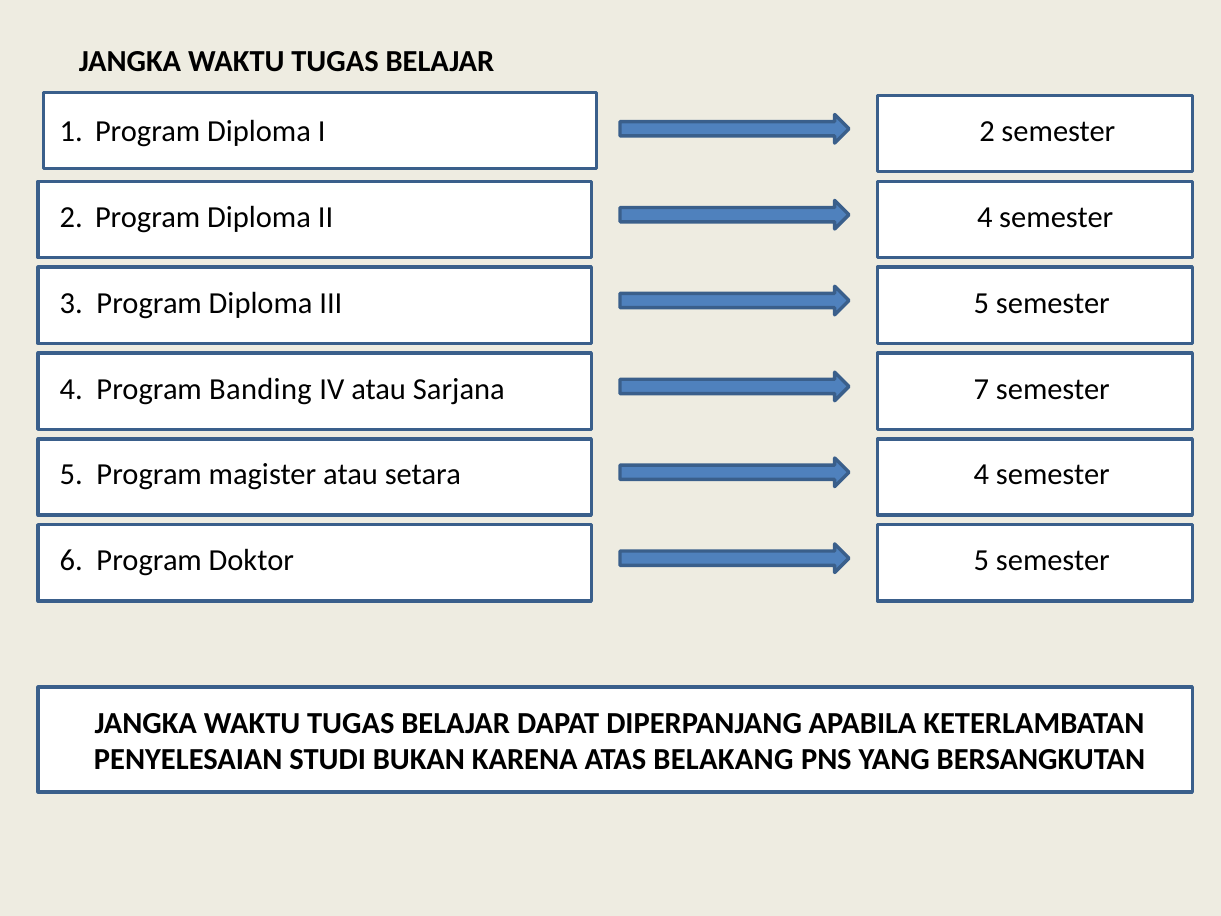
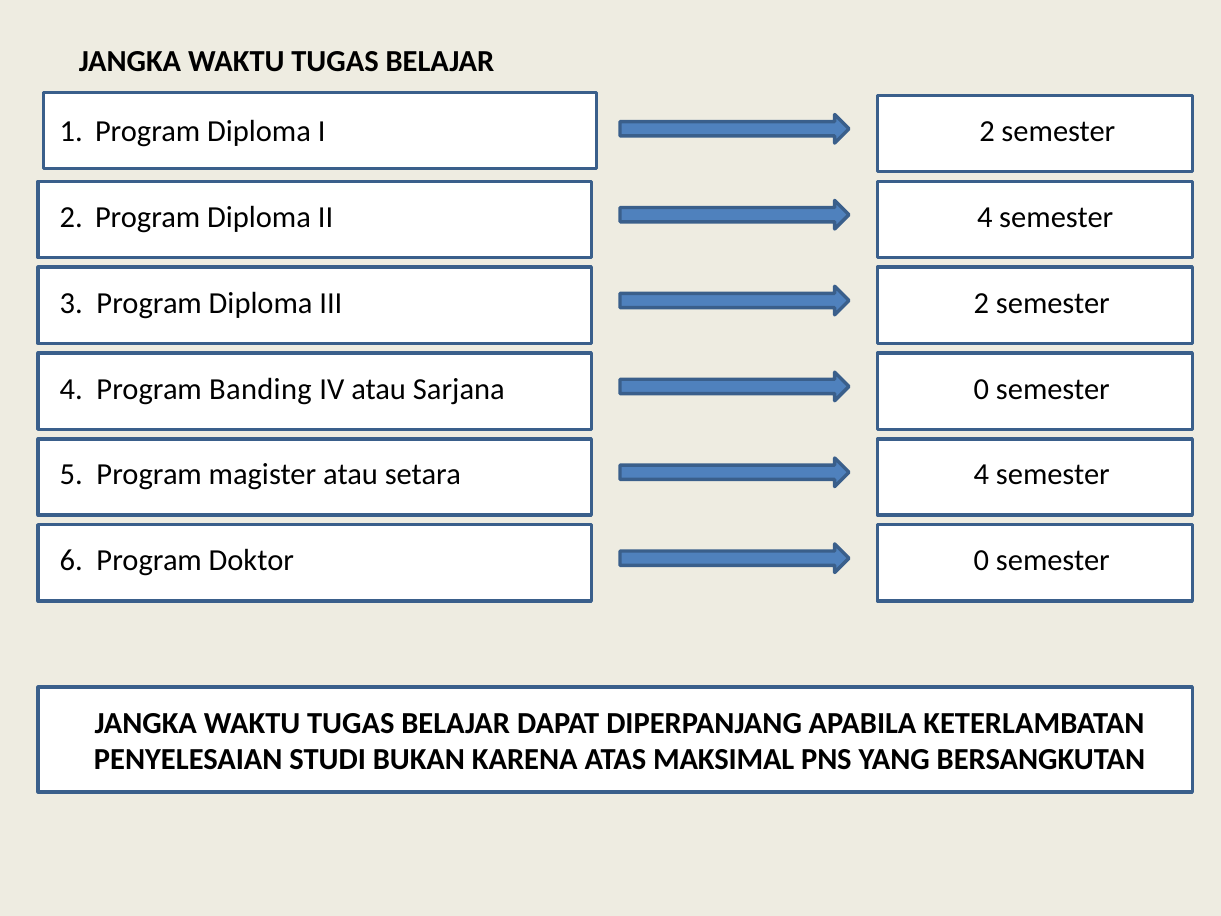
III 5: 5 -> 2
Sarjana 7: 7 -> 0
Doktor 5: 5 -> 0
BELAKANG: BELAKANG -> MAKSIMAL
